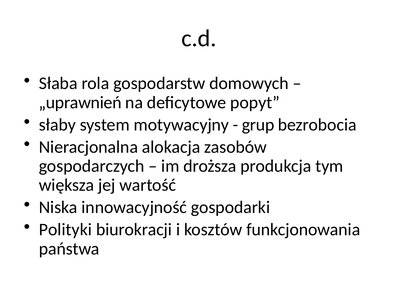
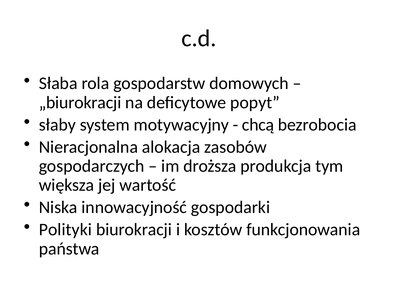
„uprawnień: „uprawnień -> „biurokracji
grup: grup -> chcą
